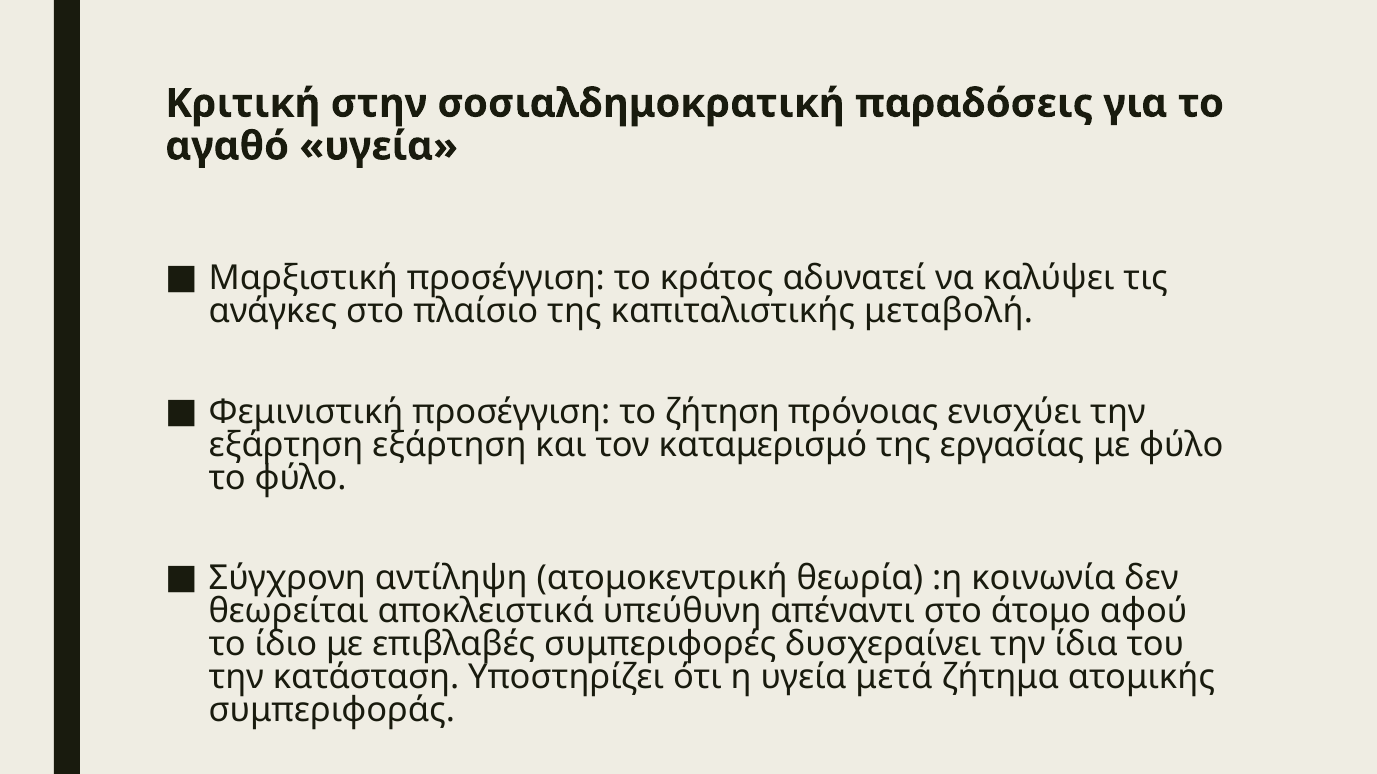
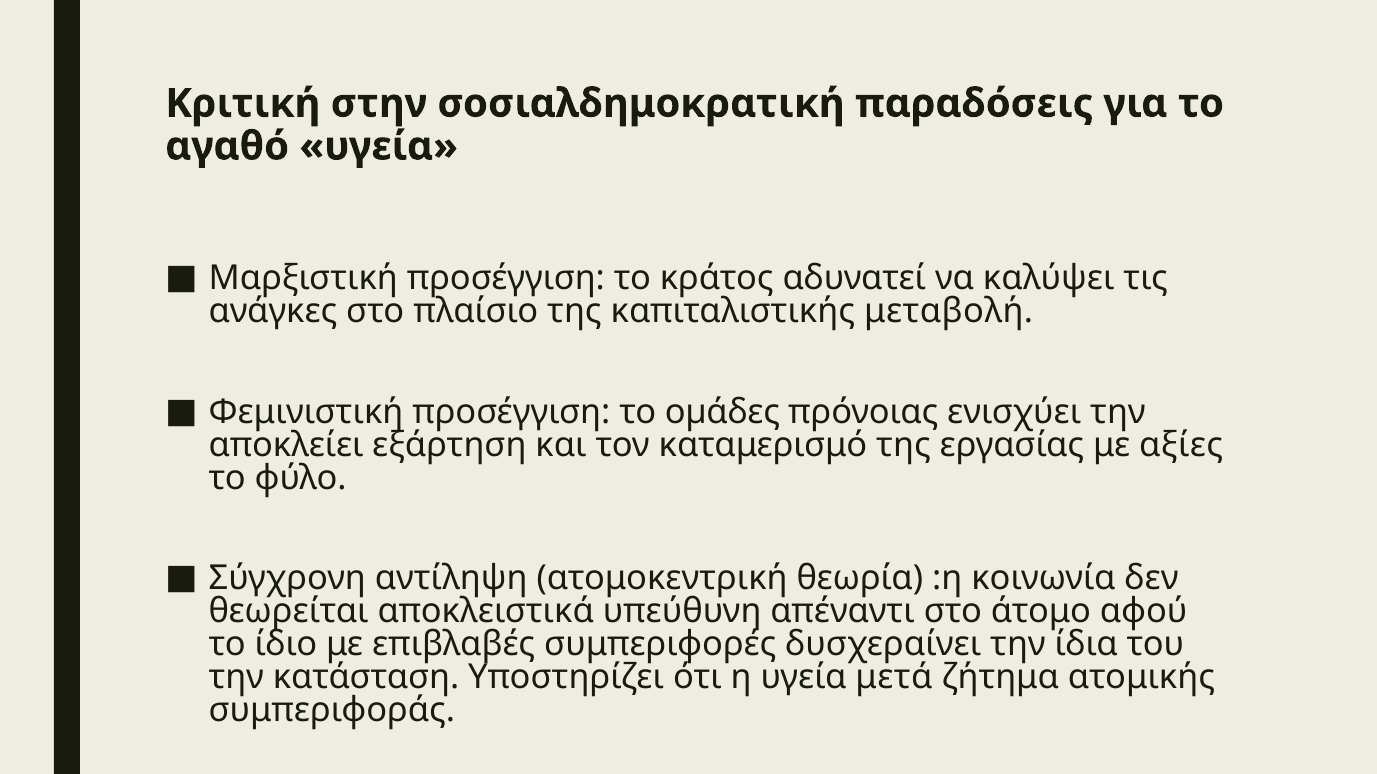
ζήτηση: ζήτηση -> οµάδες
εξάρτηση at (286, 445): εξάρτηση -> αποκλείει
με φύλο: φύλο -> αξίες
